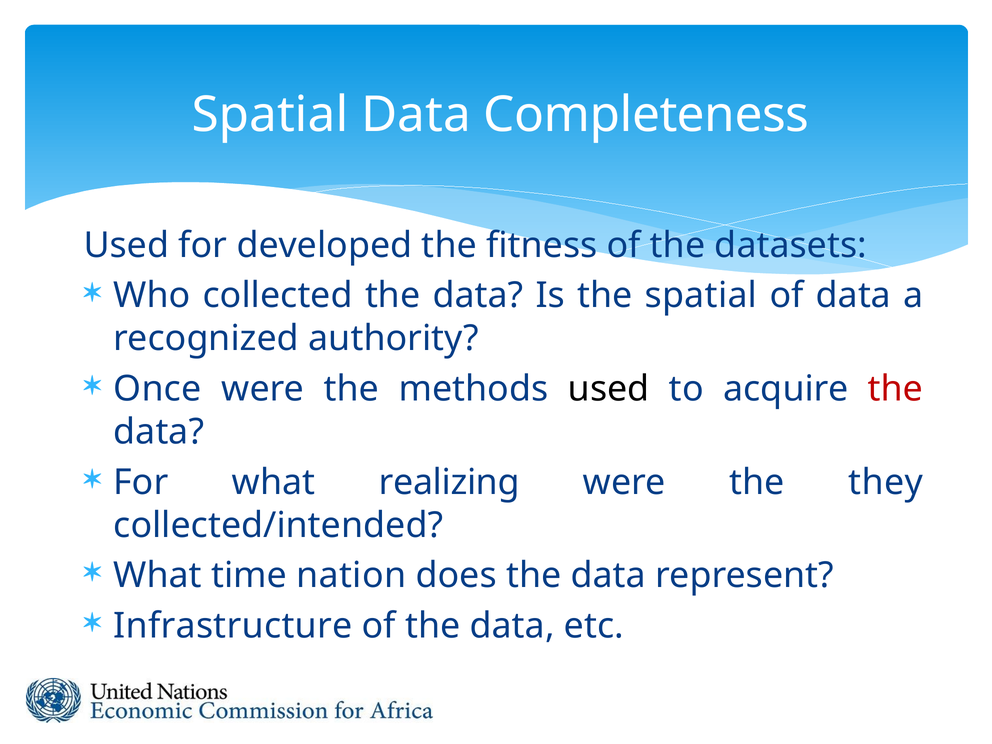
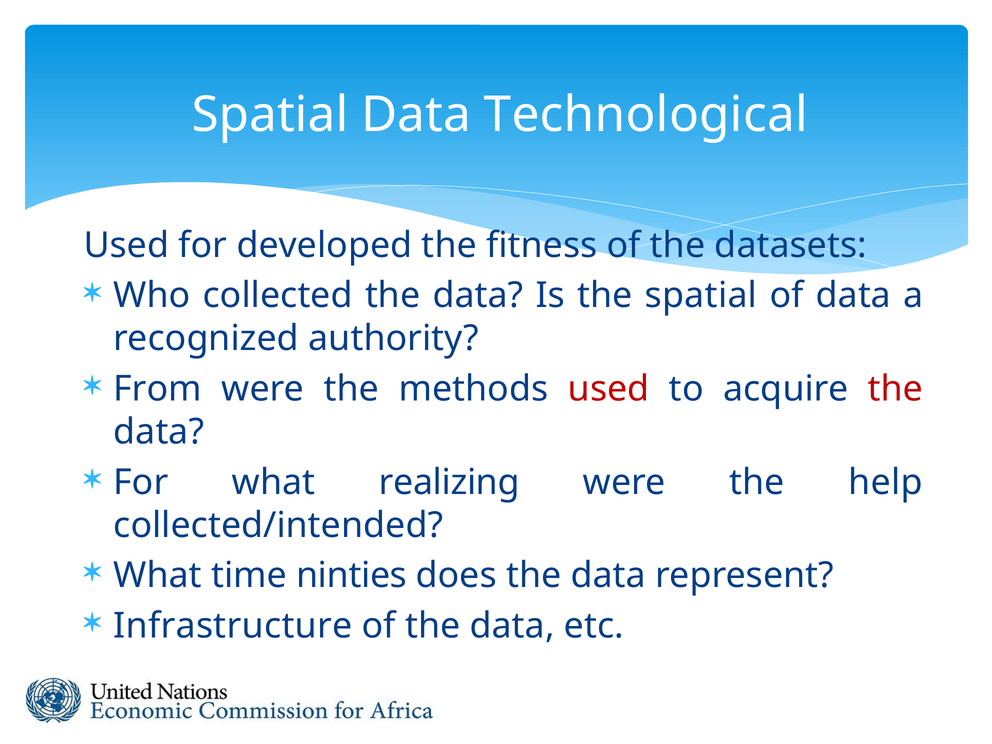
Completeness: Completeness -> Technological
Once: Once -> From
used at (609, 389) colour: black -> red
they: they -> help
nation: nation -> ninties
